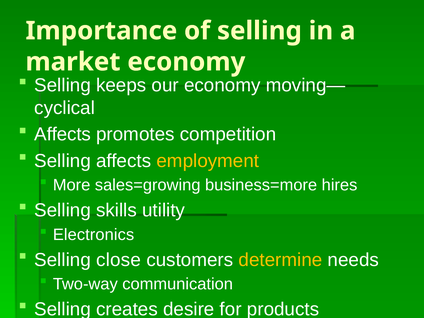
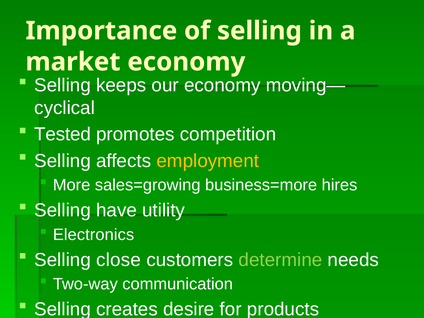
Affects at (63, 134): Affects -> Tested
skills: skills -> have
determine colour: yellow -> light green
